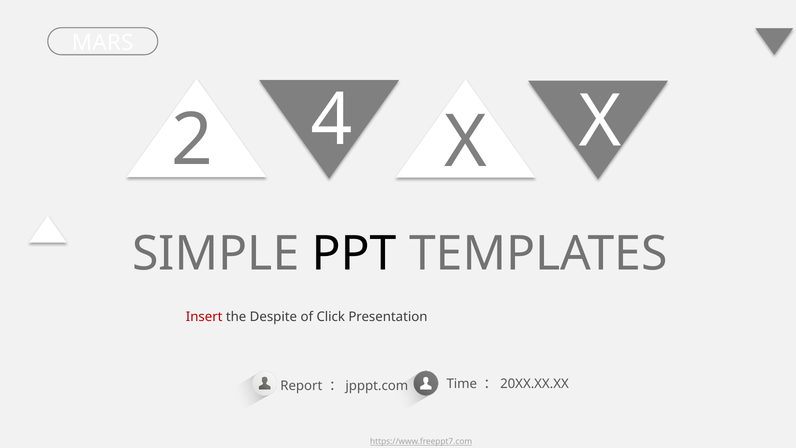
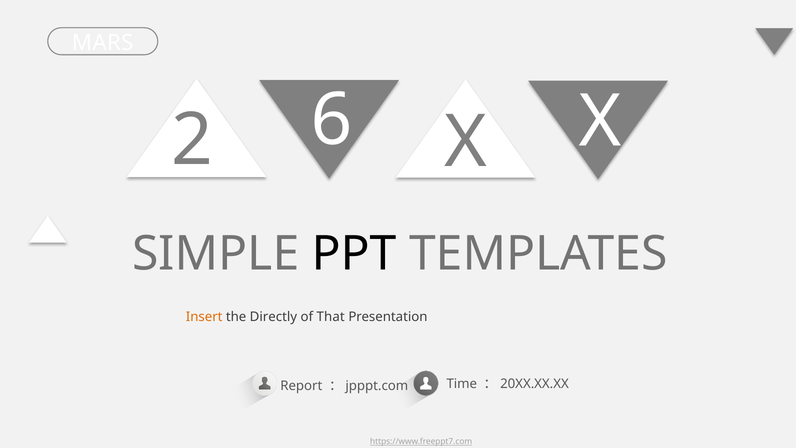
4: 4 -> 6
Insert colour: red -> orange
Despite: Despite -> Directly
Click: Click -> That
